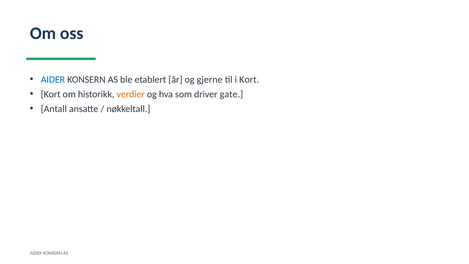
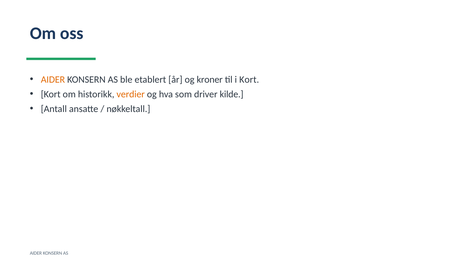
AIDER at (53, 79) colour: blue -> orange
gjerne: gjerne -> kroner
gate: gate -> kilde
